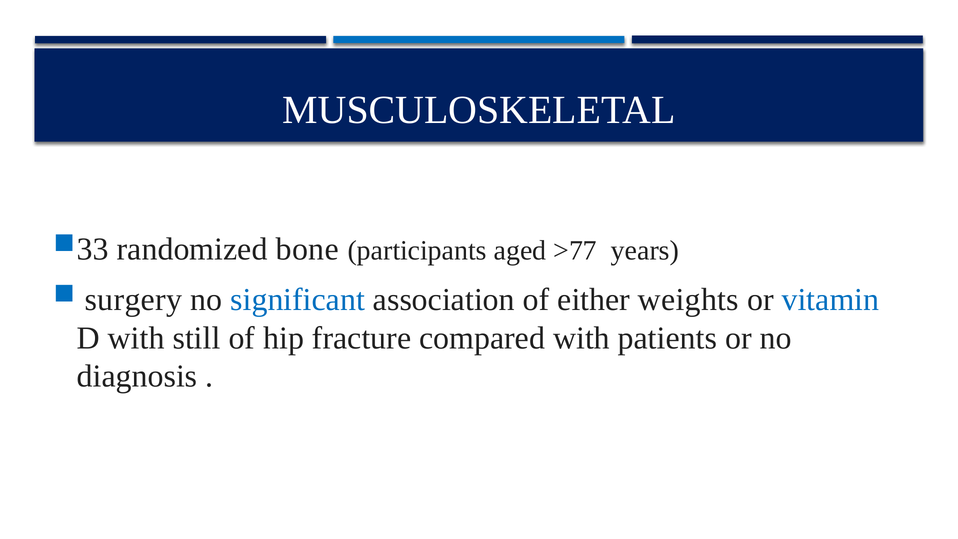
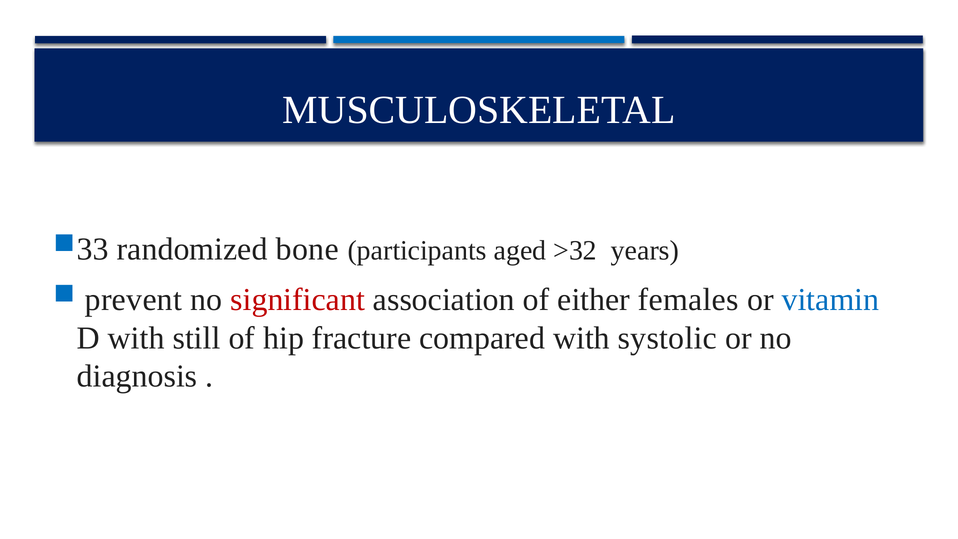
>77: >77 -> >32
surgery: surgery -> prevent
significant colour: blue -> red
weights: weights -> females
patients: patients -> systolic
